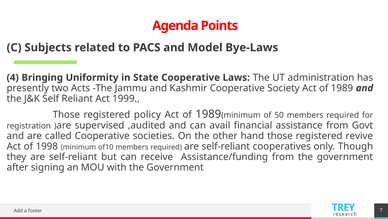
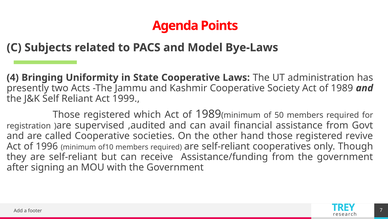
policy: policy -> which
1998: 1998 -> 1996
